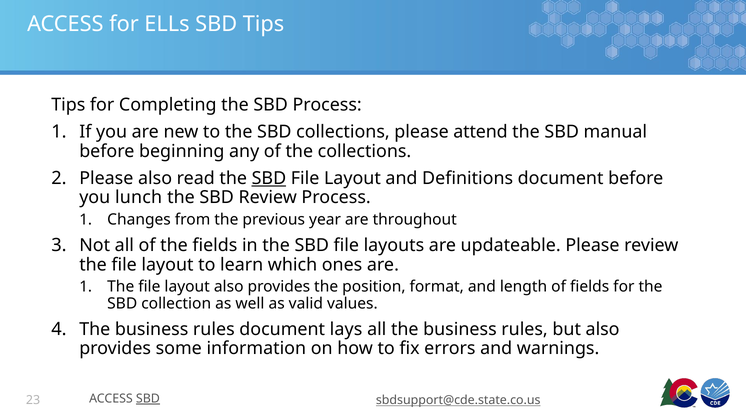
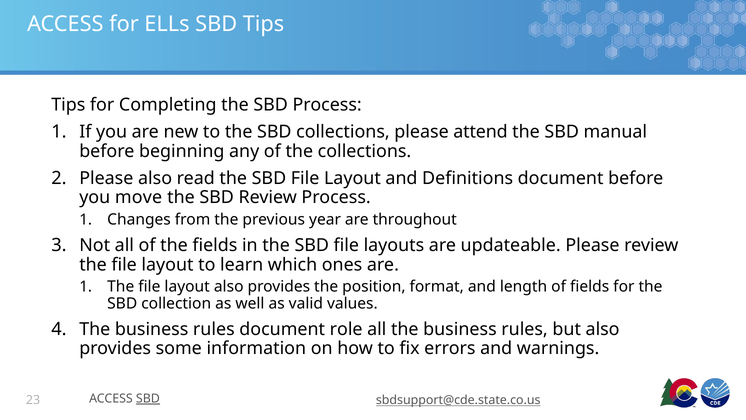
SBD at (269, 178) underline: present -> none
lunch: lunch -> move
lays: lays -> role
